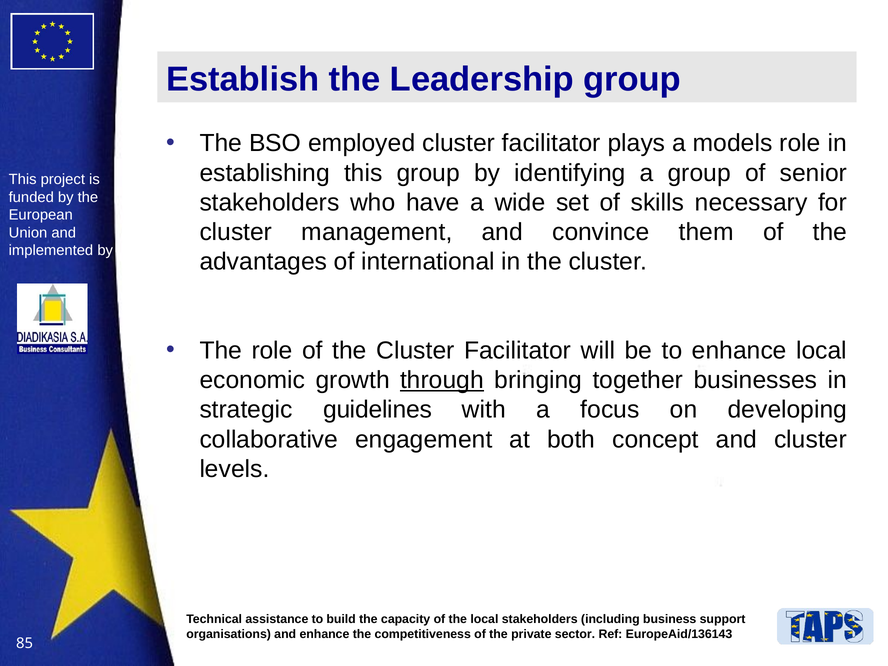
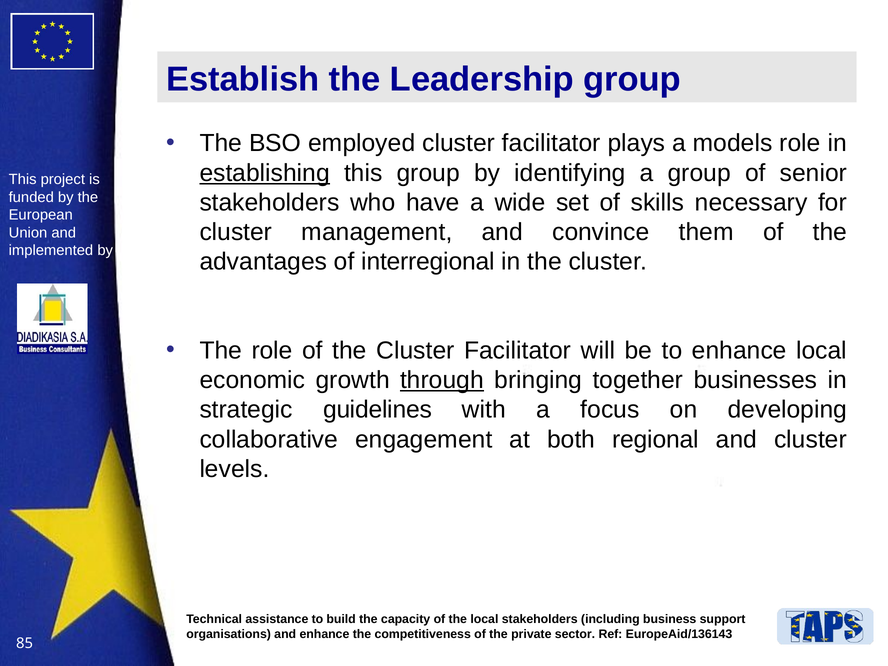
establishing underline: none -> present
international: international -> interregional
concept: concept -> regional
